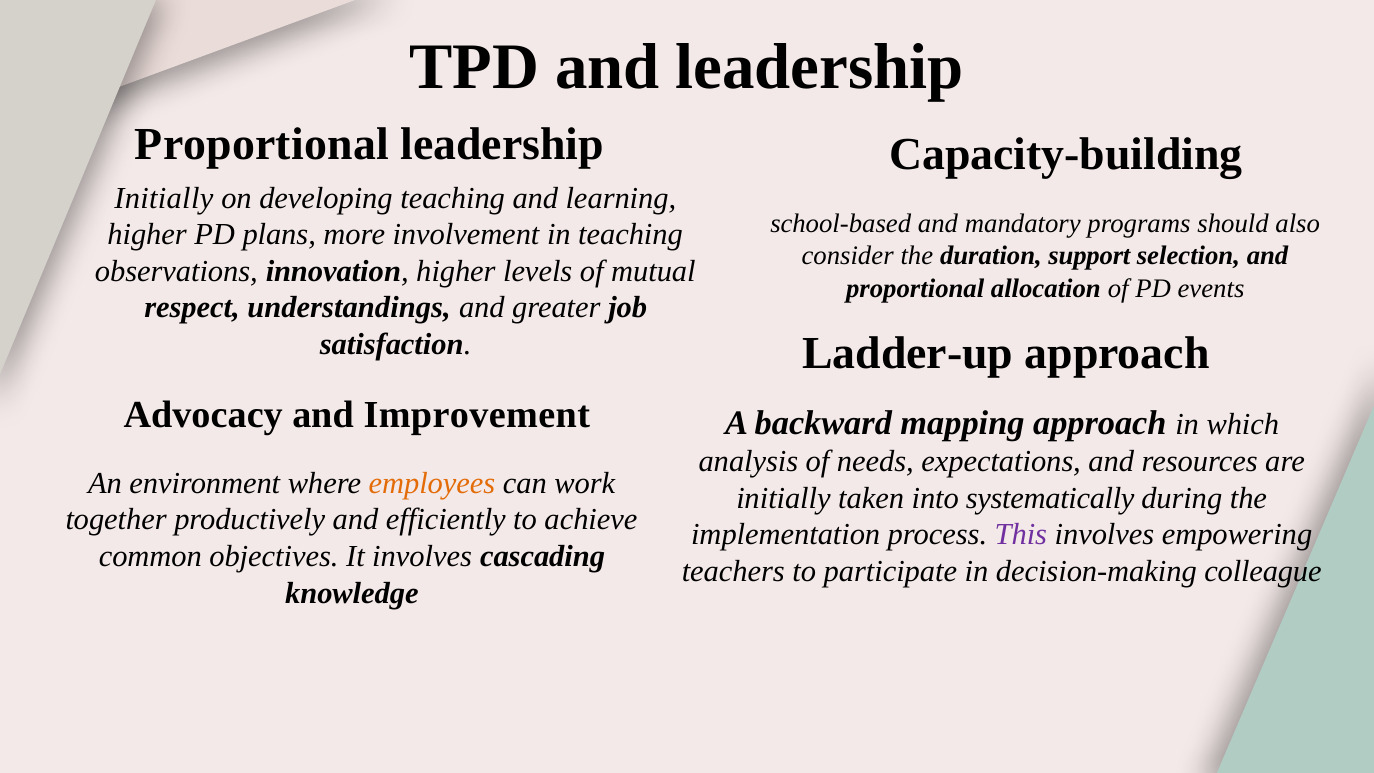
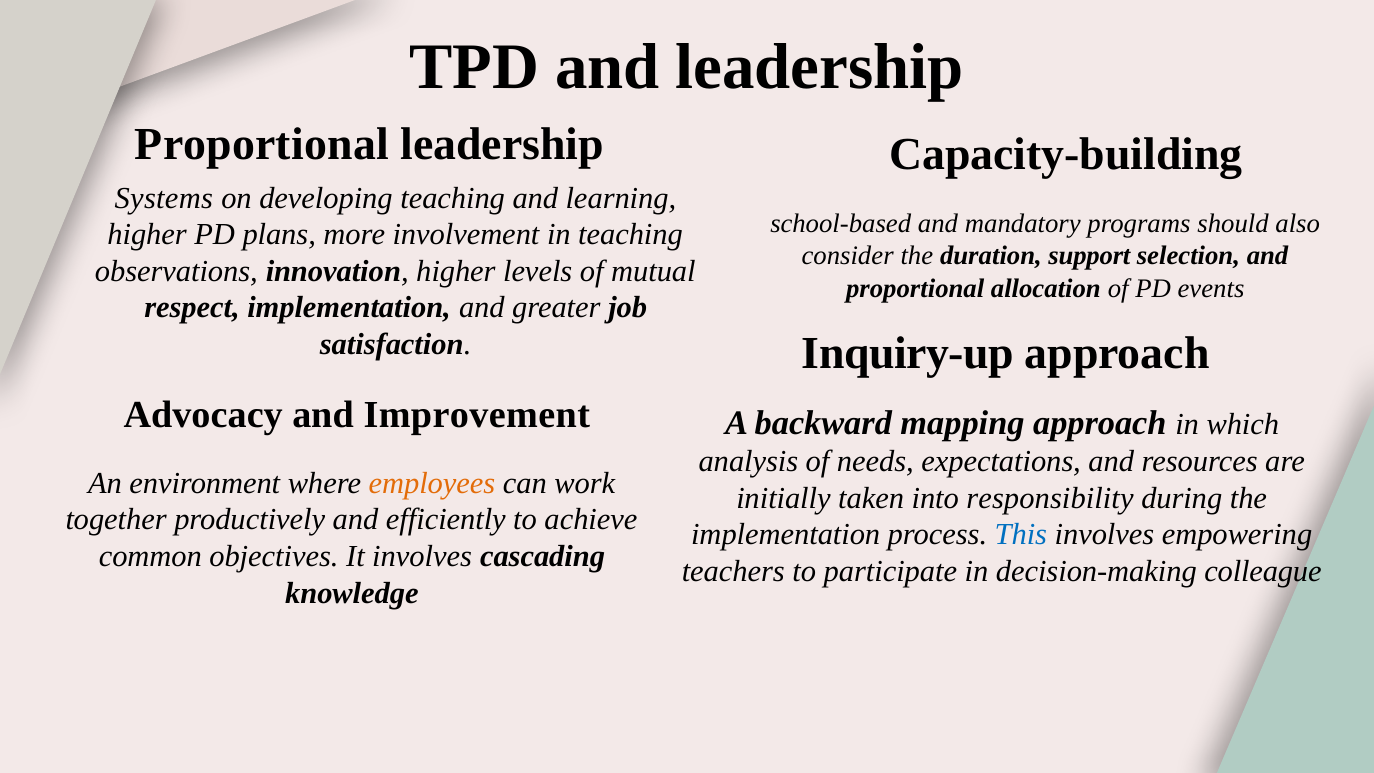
Initially at (164, 198): Initially -> Systems
respect understandings: understandings -> implementation
Ladder-up: Ladder-up -> Inquiry-up
systematically: systematically -> responsibility
This colour: purple -> blue
